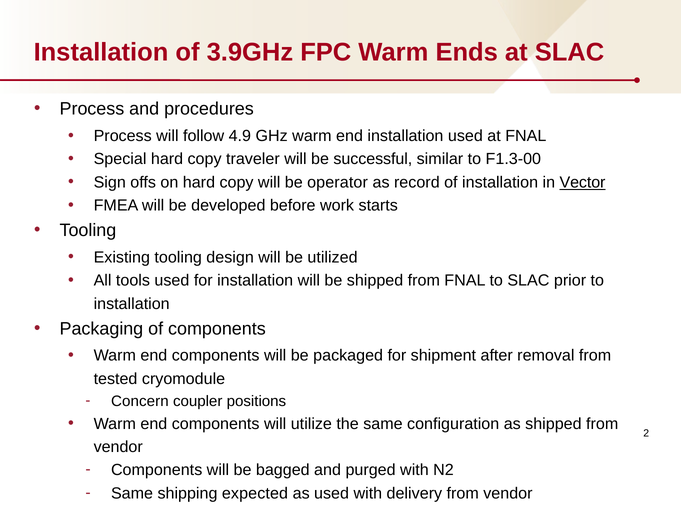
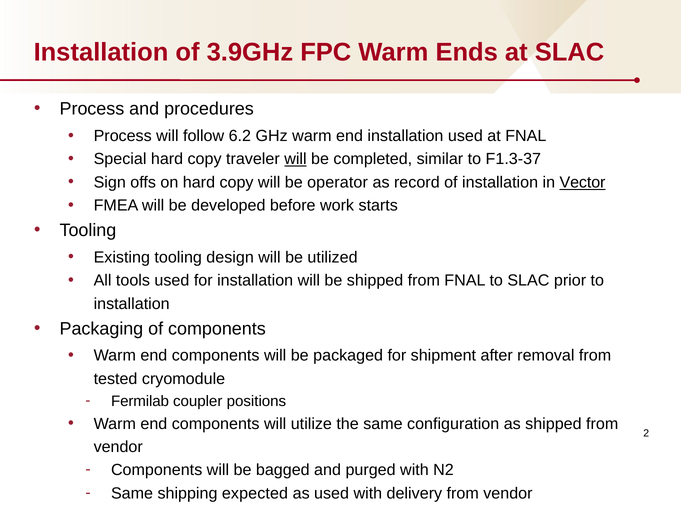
4.9: 4.9 -> 6.2
will at (295, 159) underline: none -> present
successful: successful -> completed
F1.3-00: F1.3-00 -> F1.3-37
Concern: Concern -> Fermilab
